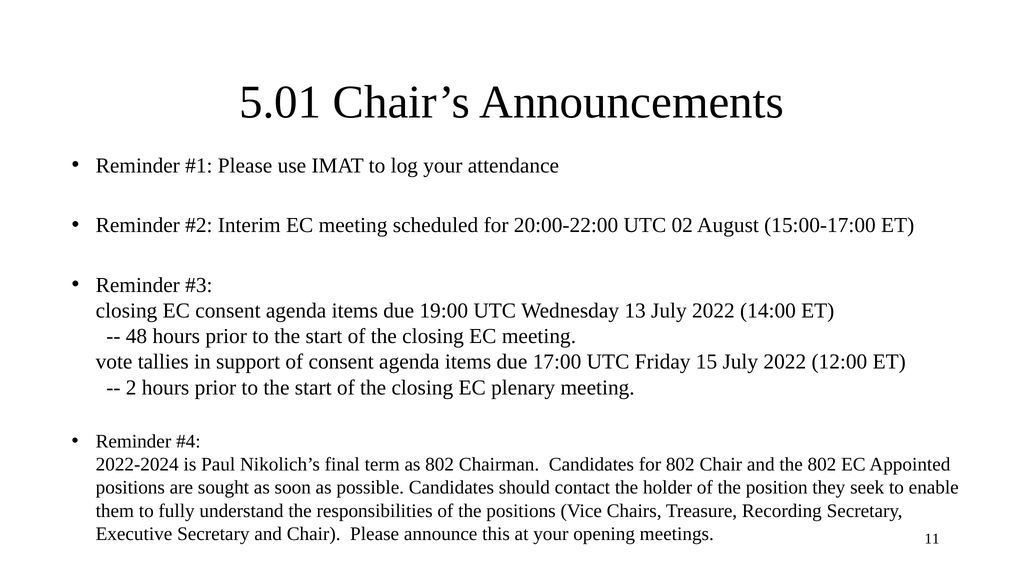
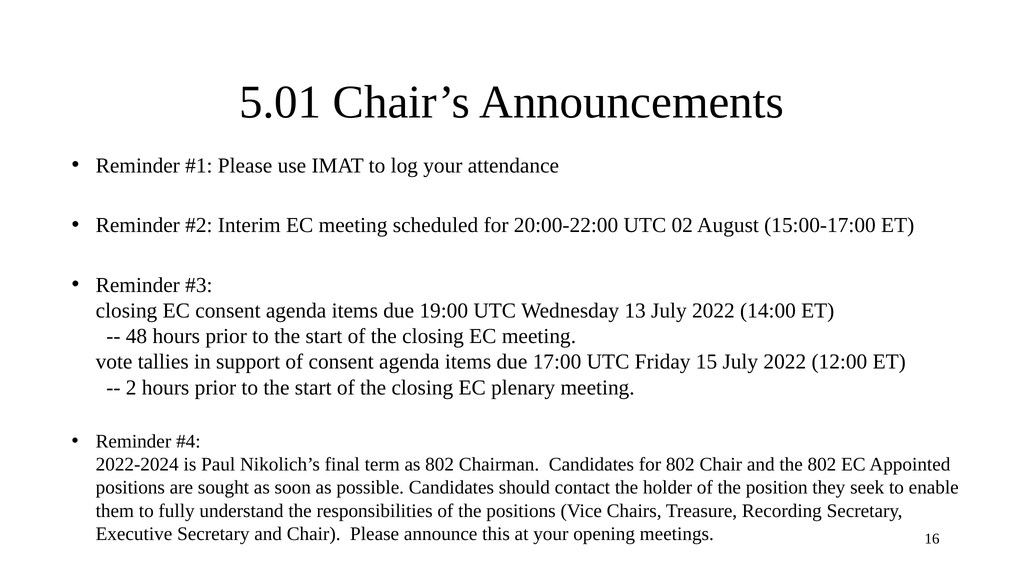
11: 11 -> 16
